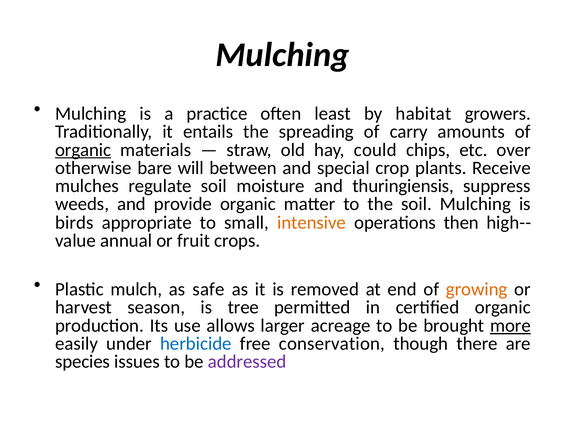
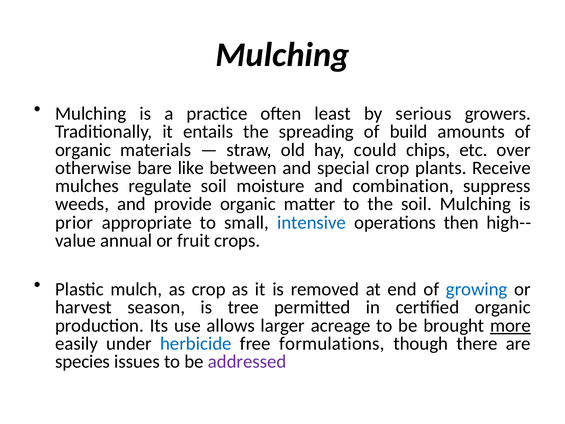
habitat: habitat -> serious
carry: carry -> build
organic at (83, 150) underline: present -> none
will: will -> like
thuringiensis: thuringiensis -> combination
birds: birds -> prior
intensive colour: orange -> blue
as safe: safe -> crop
growing colour: orange -> blue
conservation: conservation -> formulations
